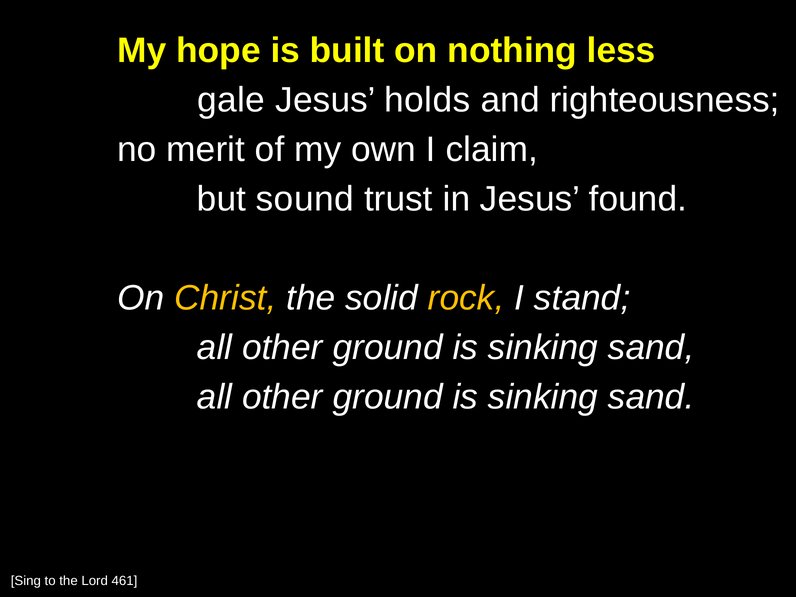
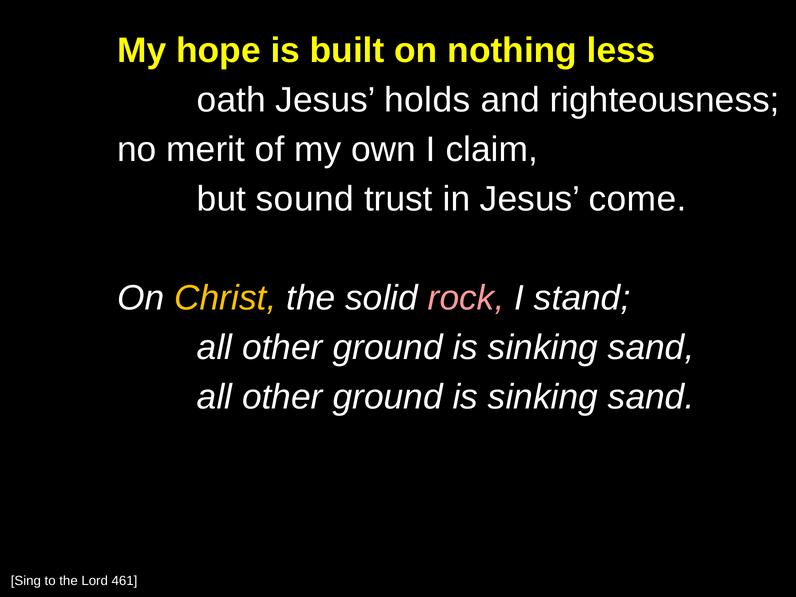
gale: gale -> oath
found: found -> come
rock colour: yellow -> pink
